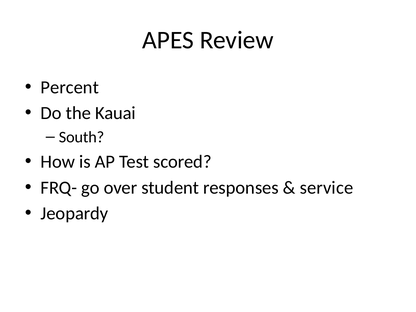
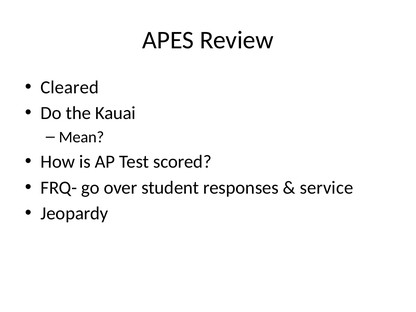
Percent: Percent -> Cleared
South: South -> Mean
